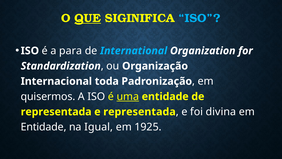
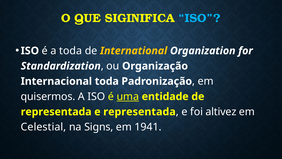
QUE underline: present -> none
a para: para -> toda
International colour: light blue -> yellow
divina: divina -> altivez
Entidade at (44, 127): Entidade -> Celestial
Igual: Igual -> Signs
1925: 1925 -> 1941
